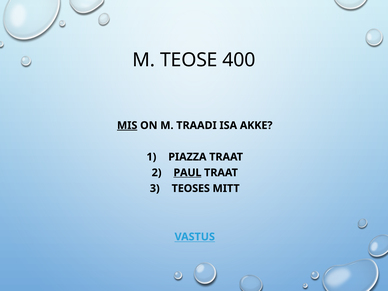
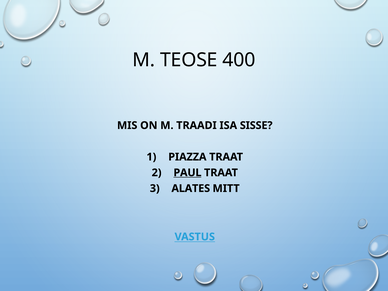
MIS underline: present -> none
AKKE: AKKE -> SISSE
TEOSES: TEOSES -> ALATES
